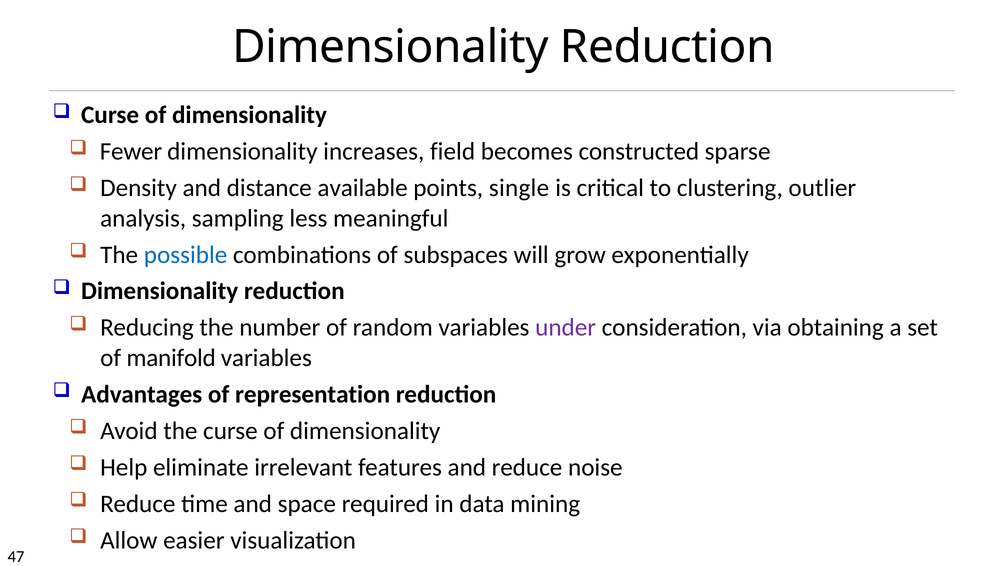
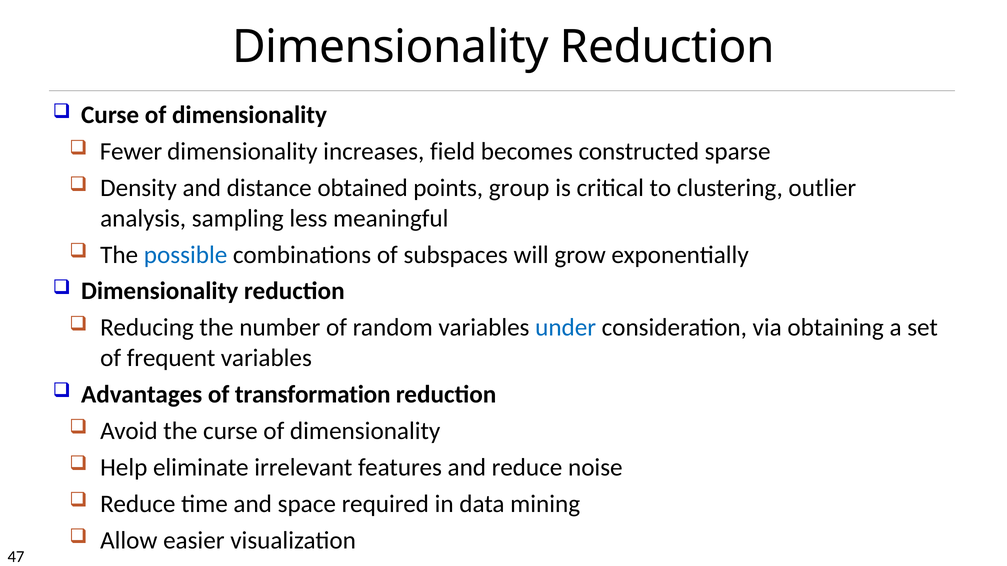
available: available -> obtained
single: single -> group
under colour: purple -> blue
manifold: manifold -> frequent
representation: representation -> transformation
